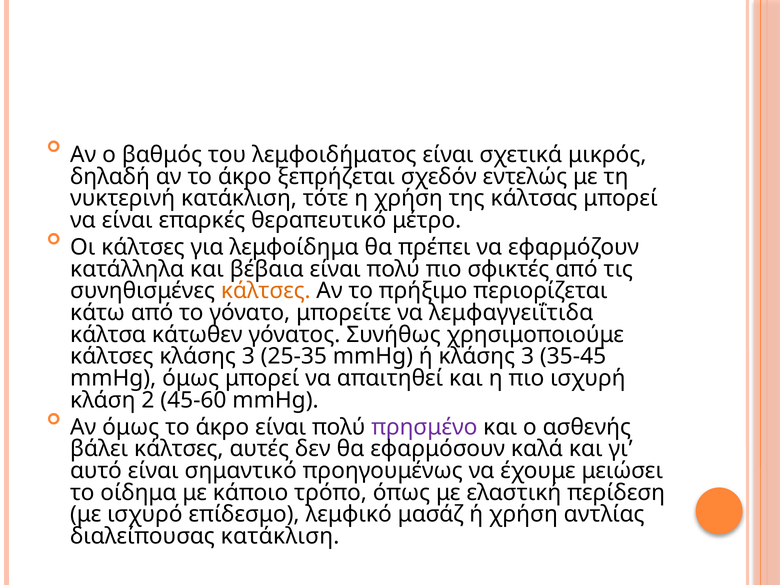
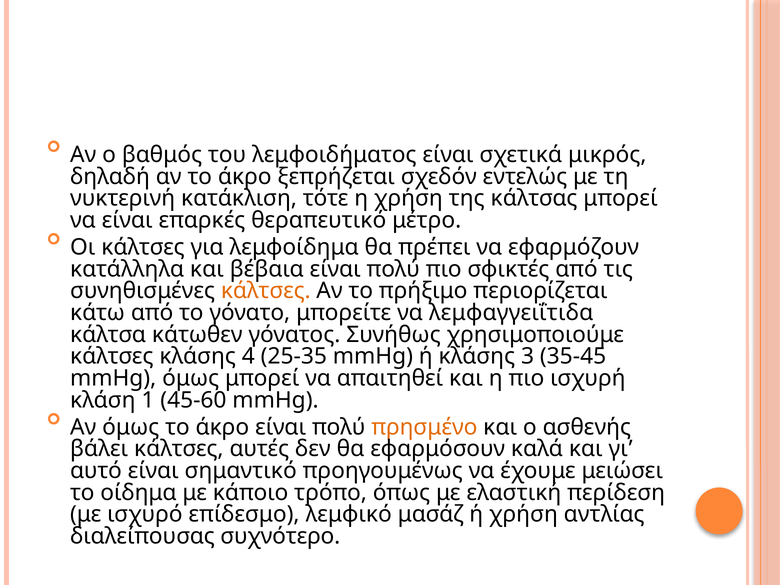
κάλτσες κλάσης 3: 3 -> 4
2: 2 -> 1
πρησμένο colour: purple -> orange
διαλείπουσας κατάκλιση: κατάκλιση -> συχνότερο
